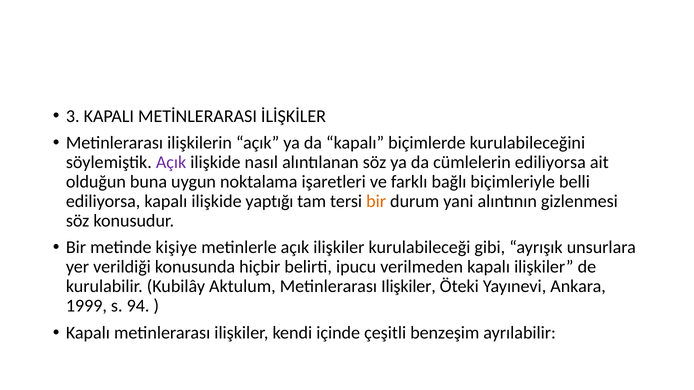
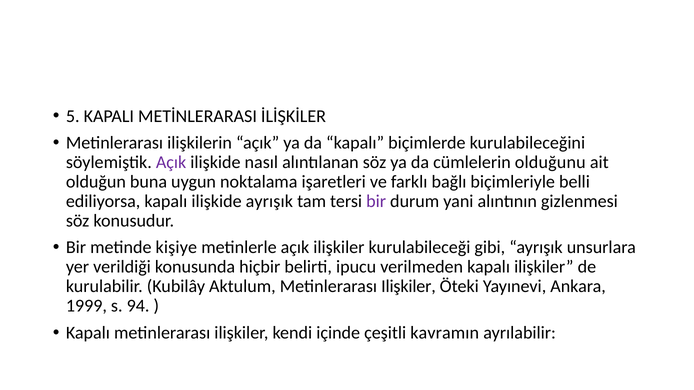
3: 3 -> 5
cümlelerin ediliyorsa: ediliyorsa -> olduğunu
ilişkide yaptığı: yaptığı -> ayrışık
bir at (376, 201) colour: orange -> purple
benzeşim: benzeşim -> kavramın
